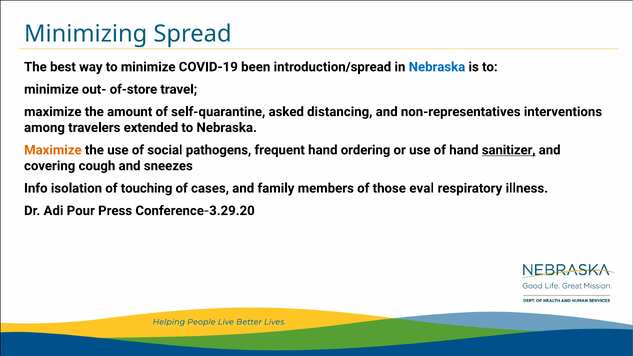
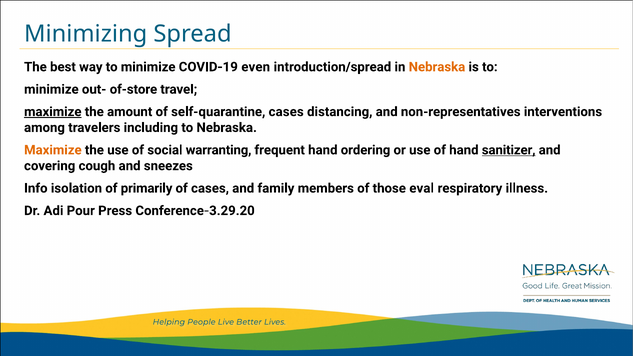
been: been -> even
Nebraska at (437, 67) colour: blue -> orange
maximize at (53, 112) underline: none -> present
self-quarantine asked: asked -> cases
extended: extended -> including
pathogens: pathogens -> warranting
touching: touching -> primarily
